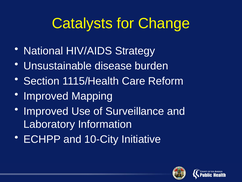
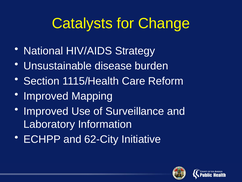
10-City: 10-City -> 62-City
